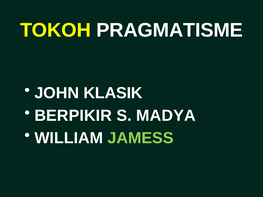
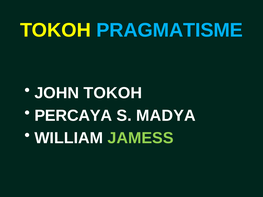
PRAGMATISME colour: white -> light blue
JOHN KLASIK: KLASIK -> TOKOH
BERPIKIR: BERPIKIR -> PERCAYA
